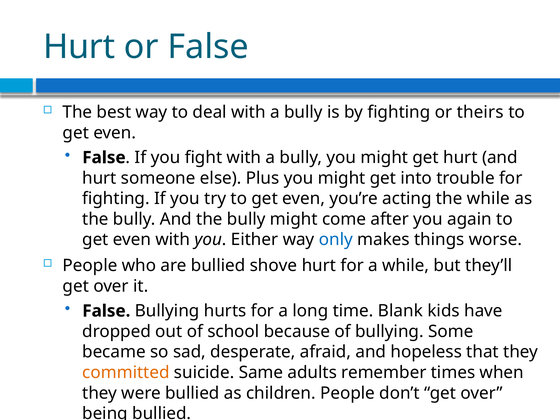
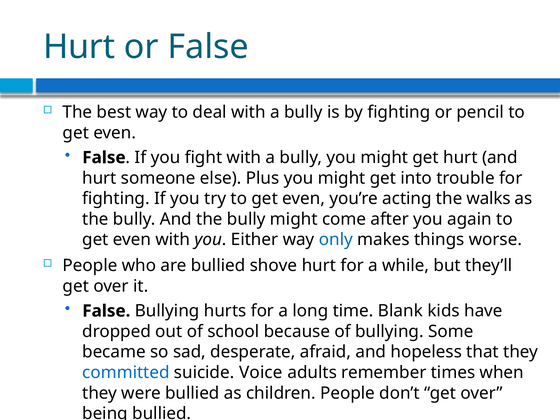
theirs: theirs -> pencil
the while: while -> walks
committed colour: orange -> blue
Same: Same -> Voice
